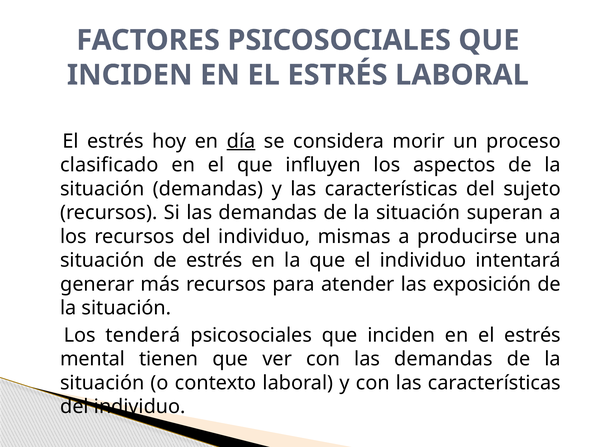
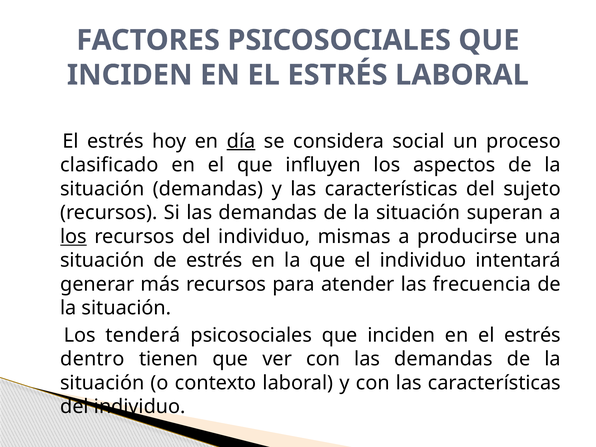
morir: morir -> social
los at (74, 237) underline: none -> present
exposición: exposición -> frecuencia
mental: mental -> dentro
